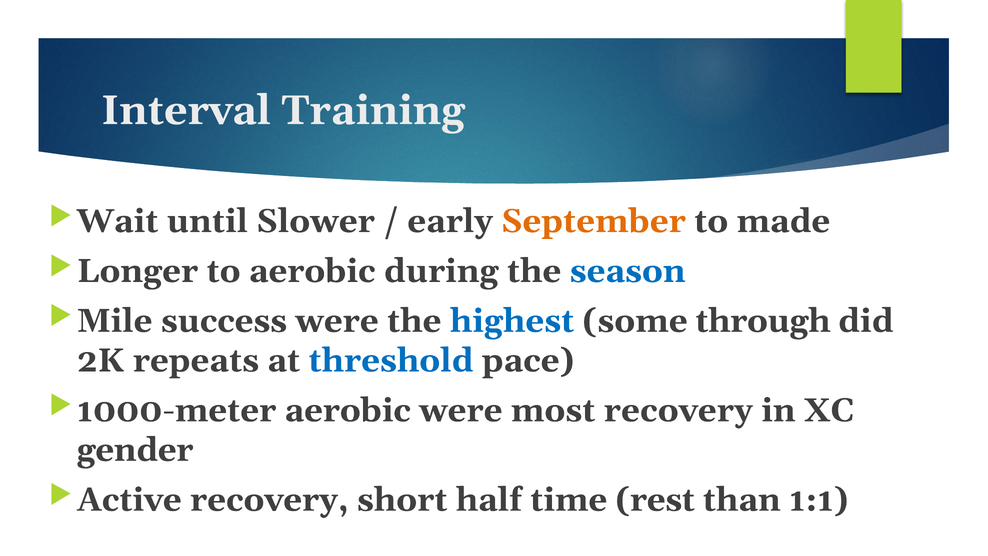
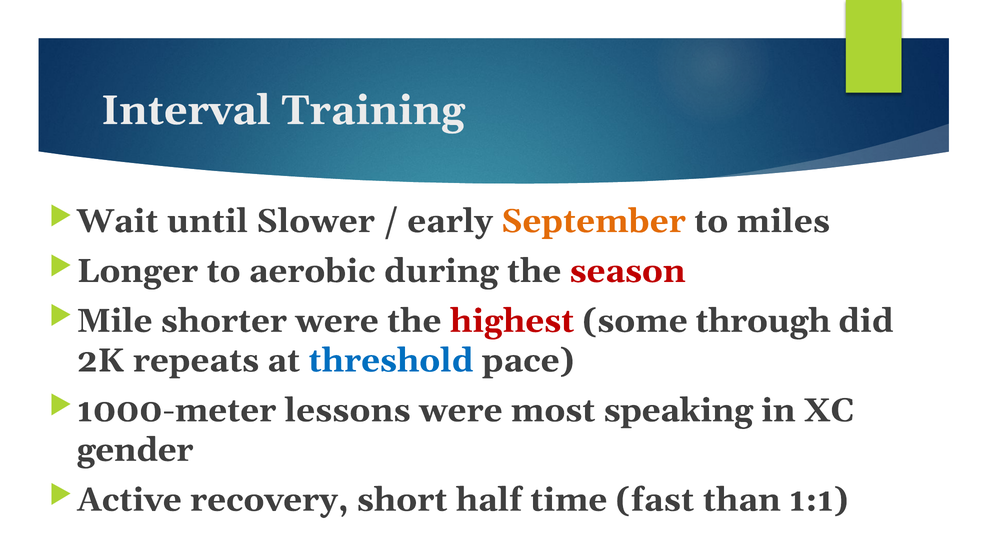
made: made -> miles
season colour: blue -> red
success: success -> shorter
highest colour: blue -> red
aerobic at (348, 410): aerobic -> lessons
most recovery: recovery -> speaking
rest: rest -> fast
